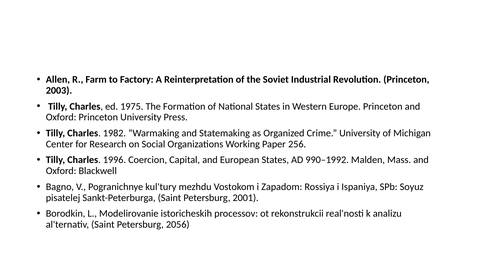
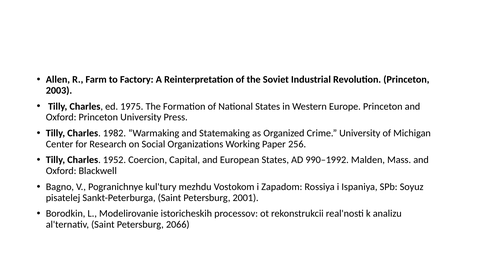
1996: 1996 -> 1952
2056: 2056 -> 2066
